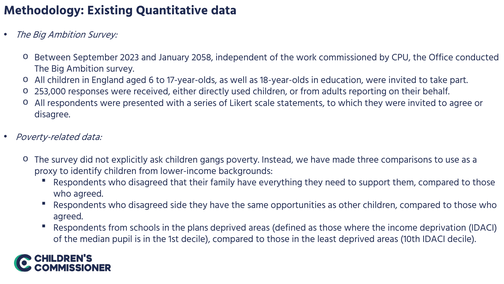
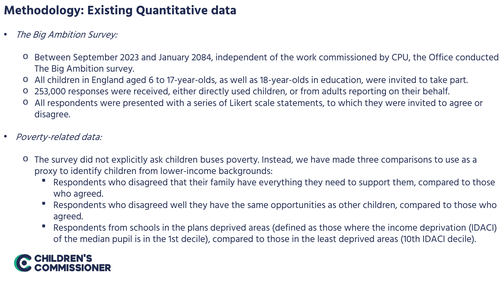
2058: 2058 -> 2084
gangs: gangs -> buses
disagreed side: side -> well
